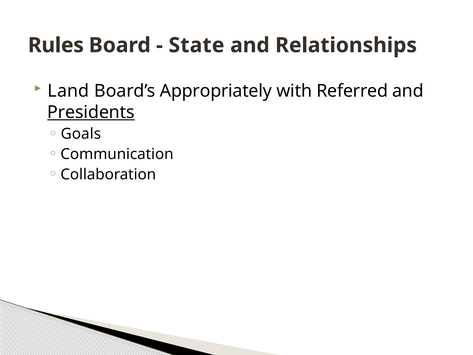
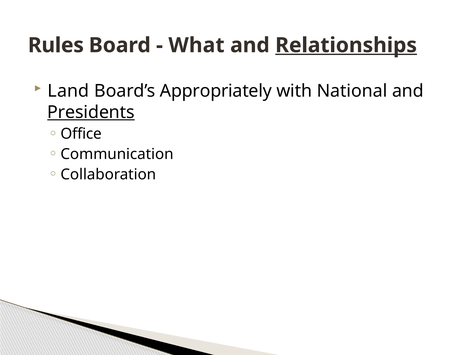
State: State -> What
Relationships underline: none -> present
Referred: Referred -> National
Goals: Goals -> Office
